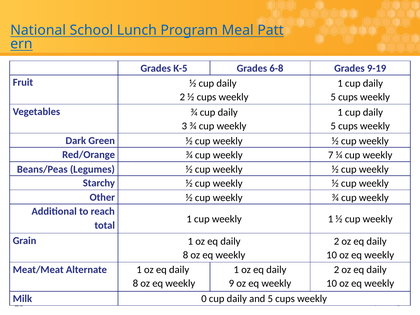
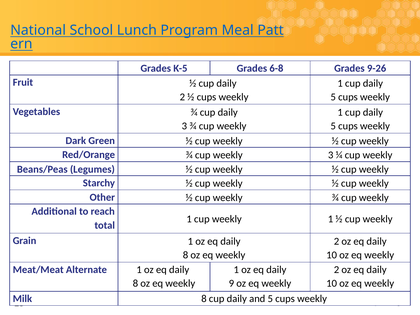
9-19: 9-19 -> 9-26
weekly 7: 7 -> 3
0 at (204, 299): 0 -> 8
